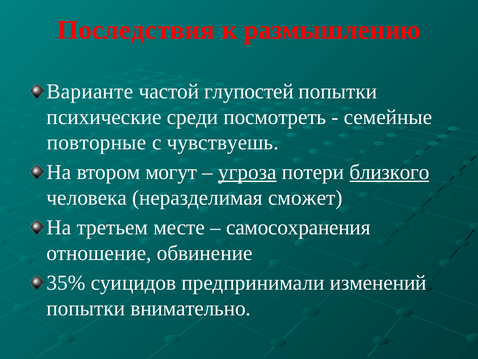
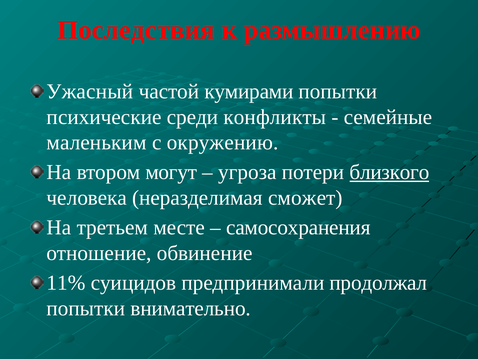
Варианте: Варианте -> Ужасный
глупостей: глупостей -> кумирами
посмотреть: посмотреть -> конфликты
повторные: повторные -> маленьким
чувствуешь: чувствуешь -> окружению
угроза underline: present -> none
35%: 35% -> 11%
изменений: изменений -> продолжал
